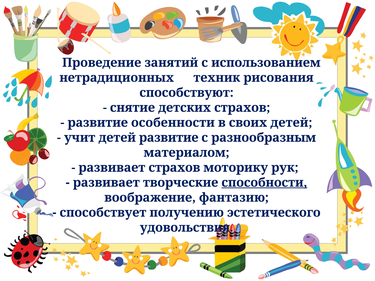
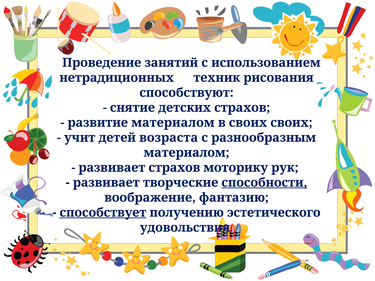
развитие особенности: особенности -> материалом
своих детей: детей -> своих
детей развитие: развитие -> возраста
способствует underline: none -> present
